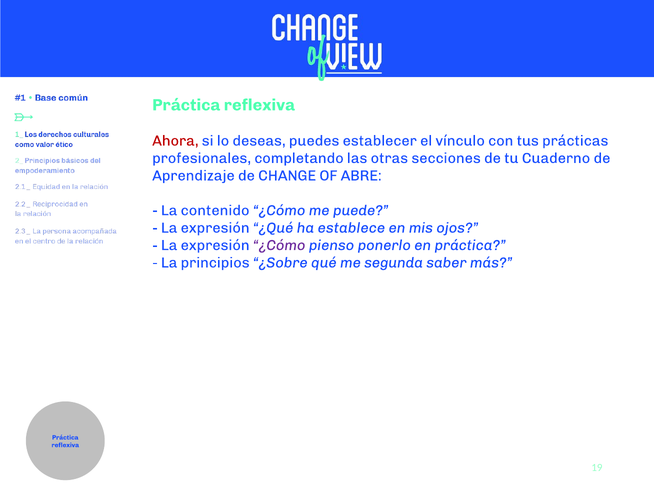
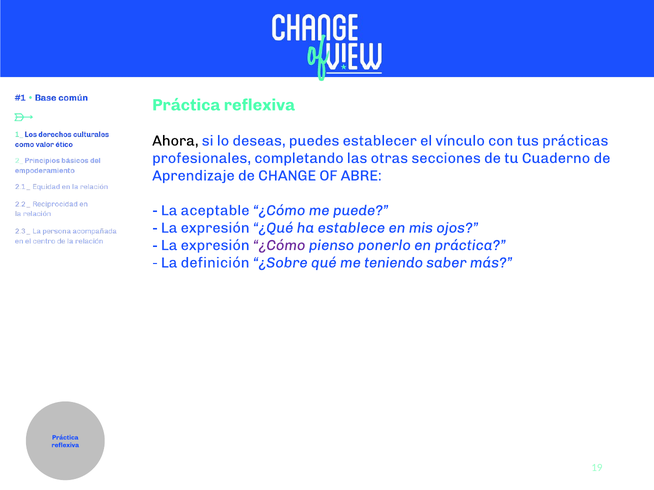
Ahora colour: red -> black
contenido: contenido -> aceptable
principios: principios -> definición
segunda: segunda -> teniendo
